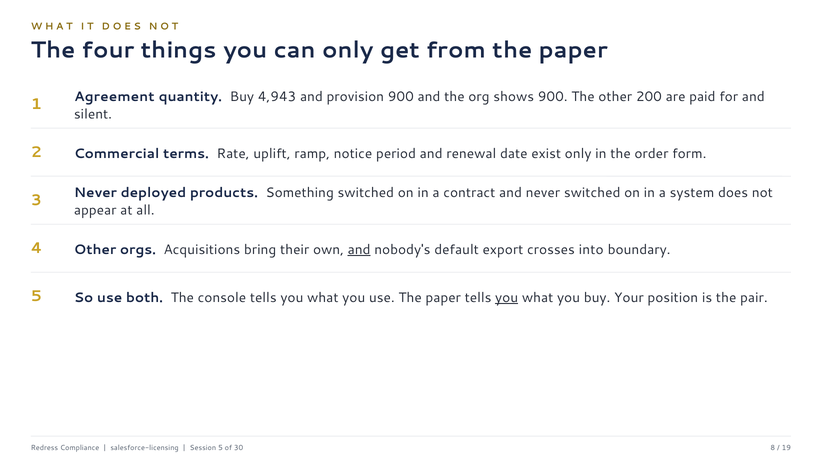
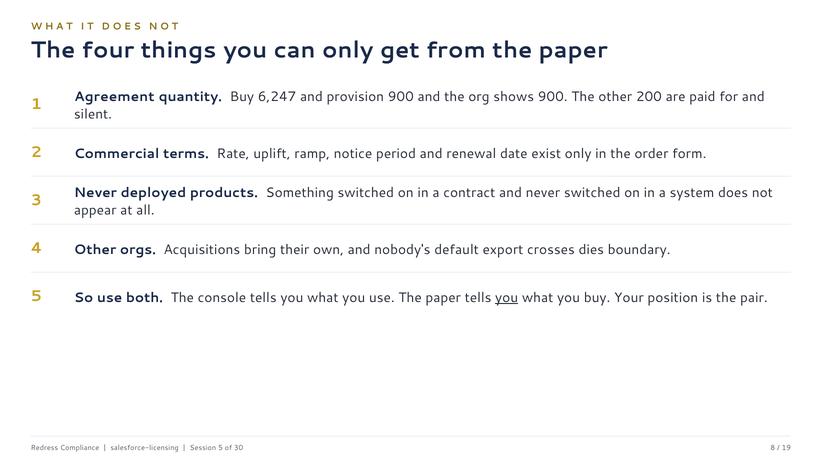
4,943: 4,943 -> 6,247
and at (359, 250) underline: present -> none
into: into -> dies
